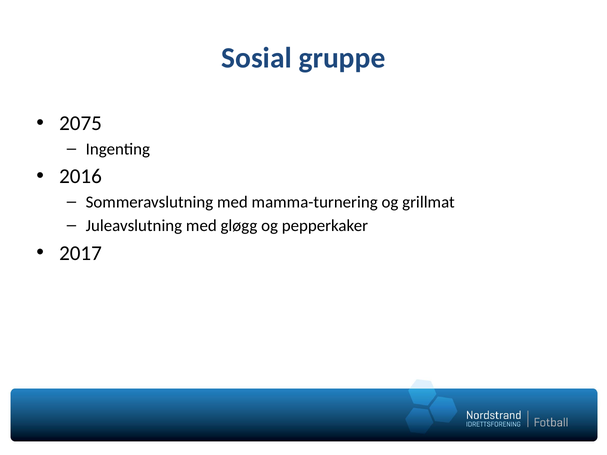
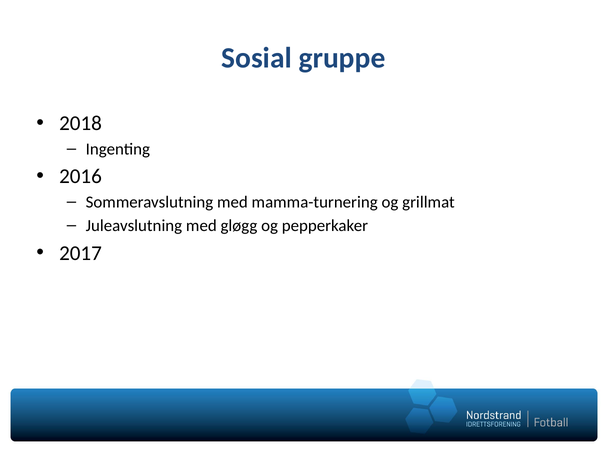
2075: 2075 -> 2018
